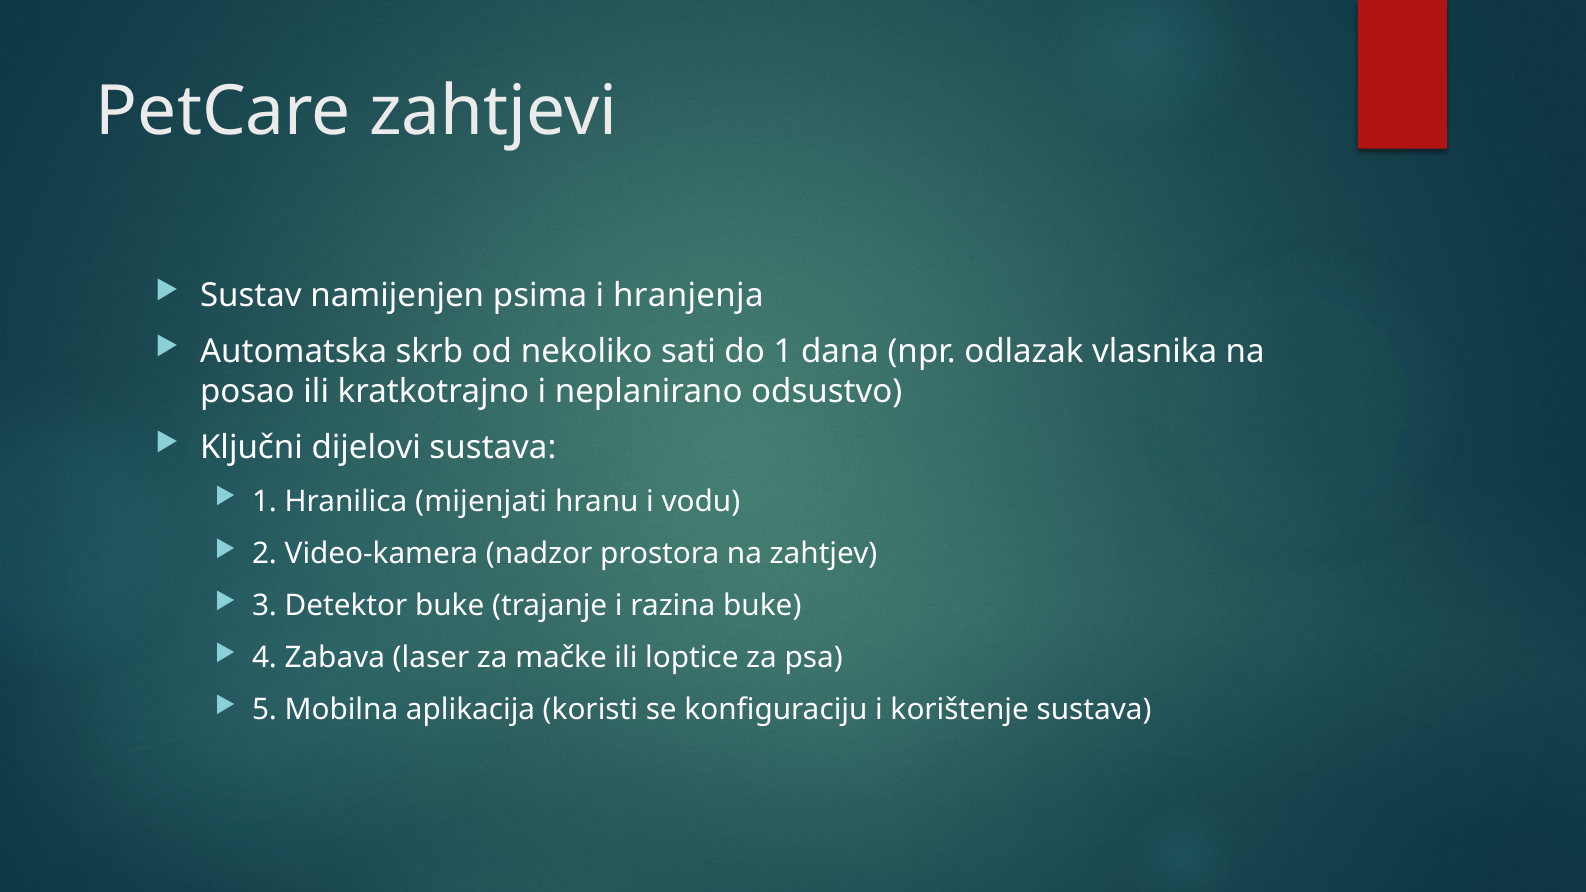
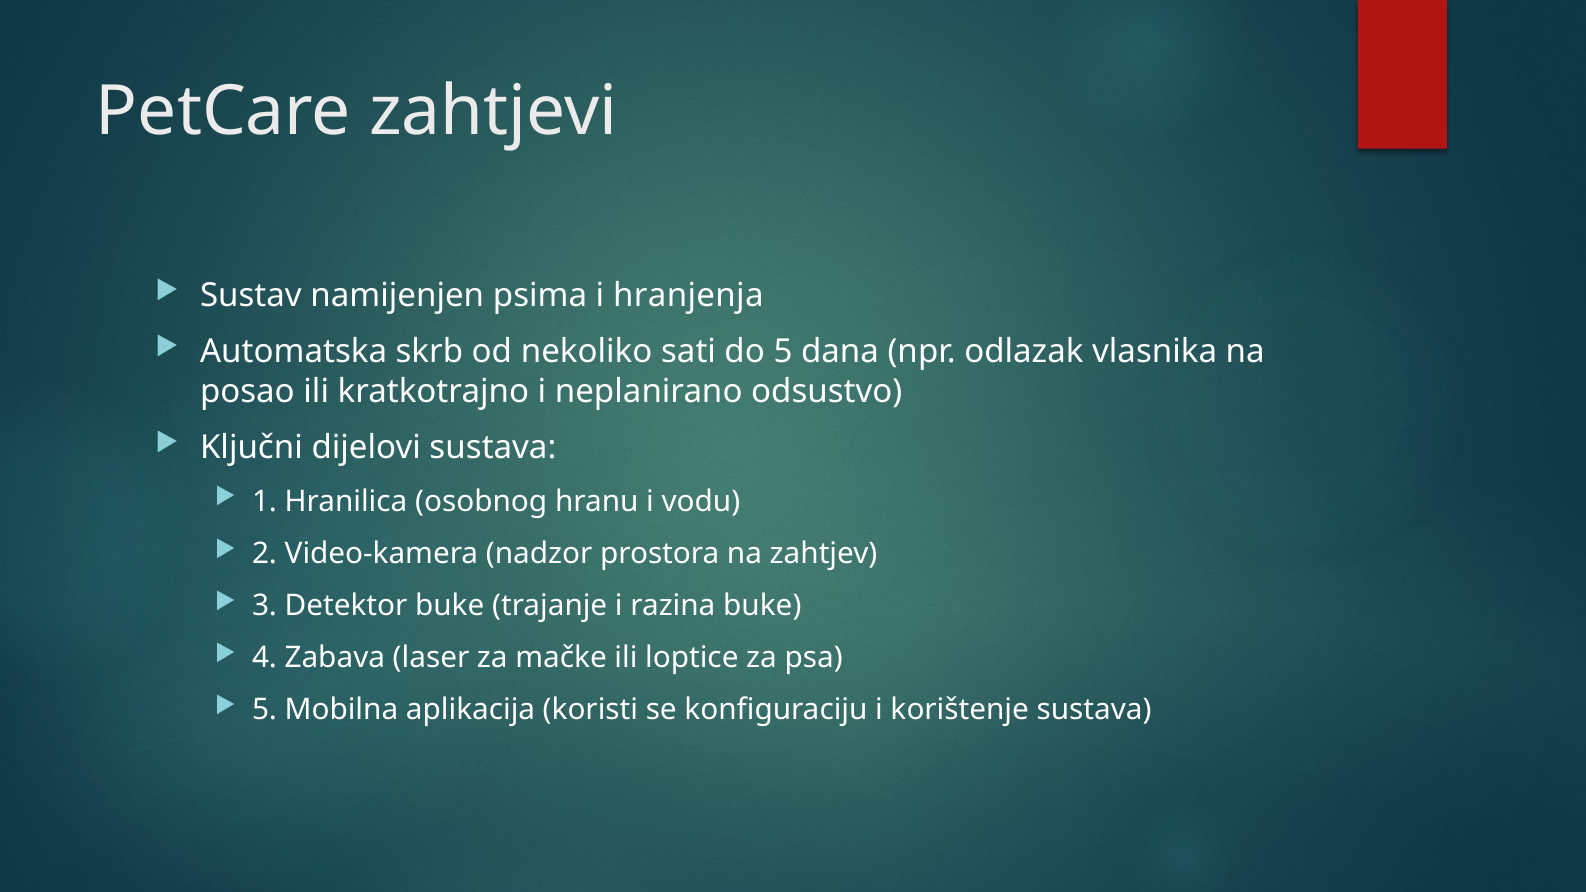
do 1: 1 -> 5
mijenjati: mijenjati -> osobnog
